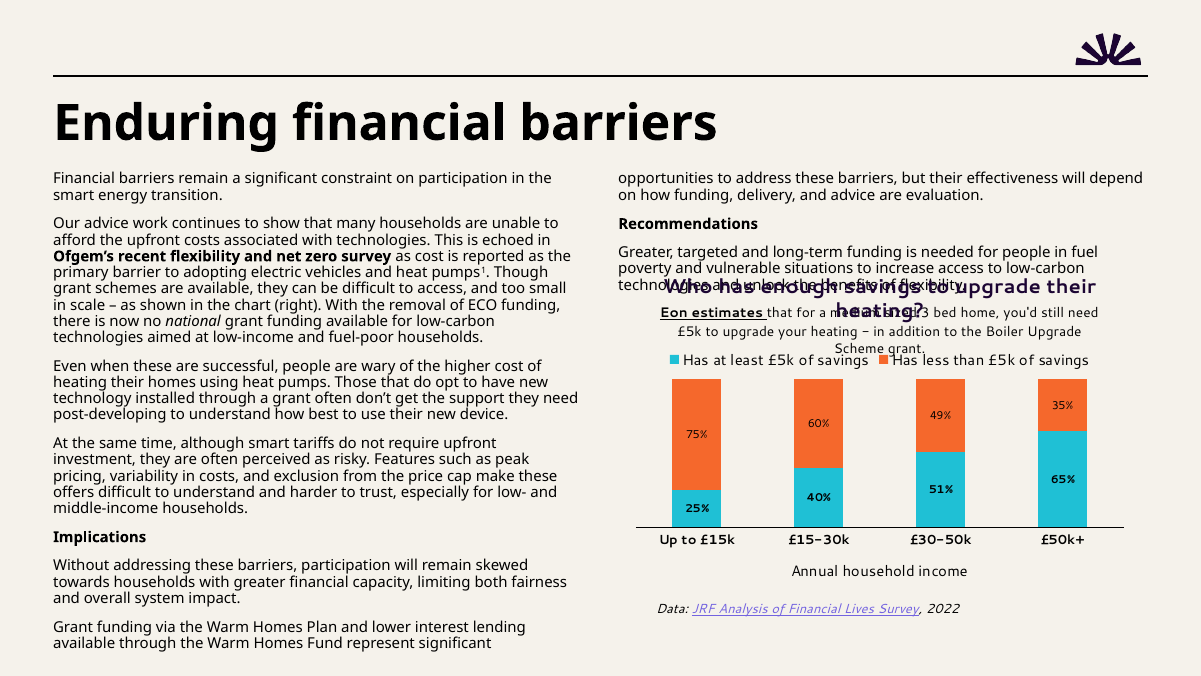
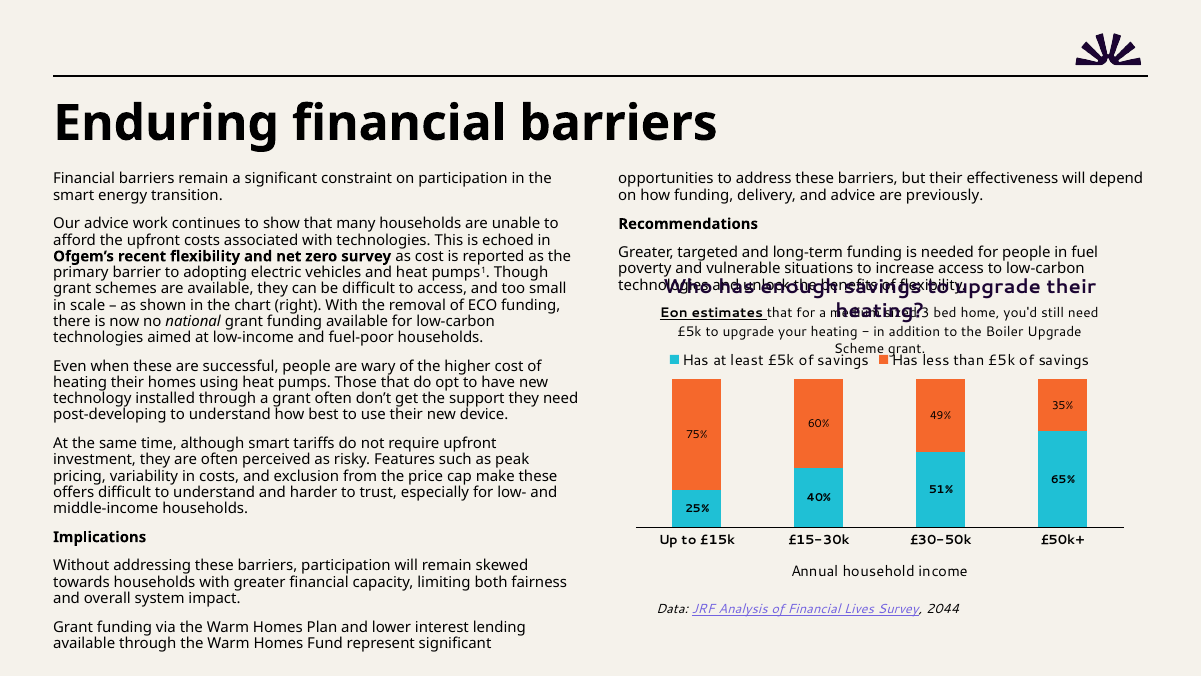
evaluation: evaluation -> previously
2022: 2022 -> 2044
